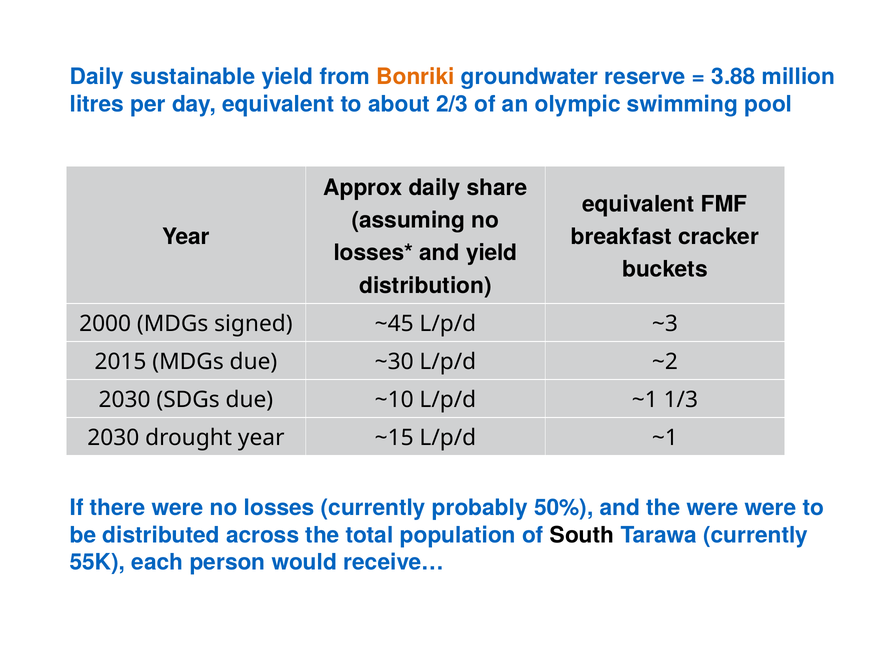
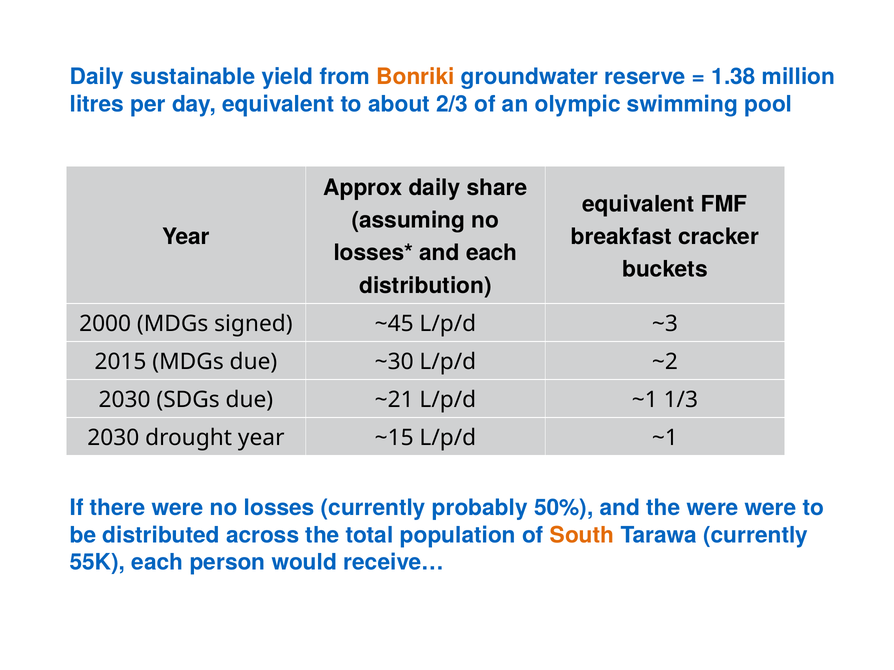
3.88: 3.88 -> 1.38
and yield: yield -> each
~10: ~10 -> ~21
South colour: black -> orange
